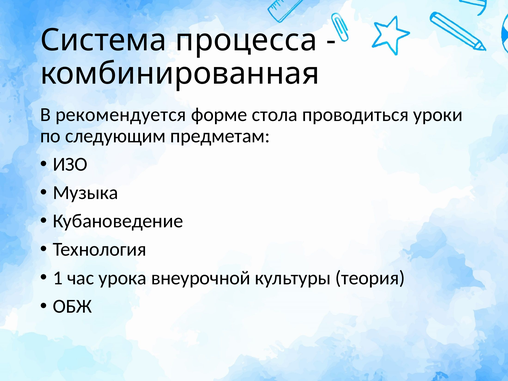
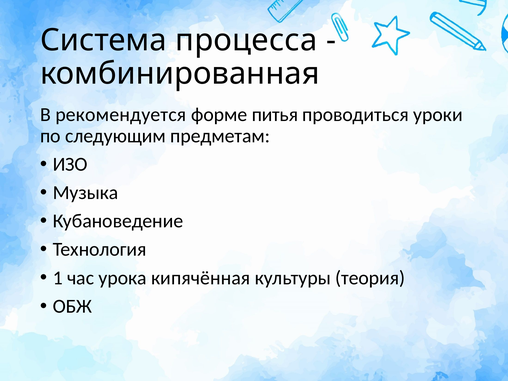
стола: стола -> питья
внеурочной: внеурочной -> кипячённая
